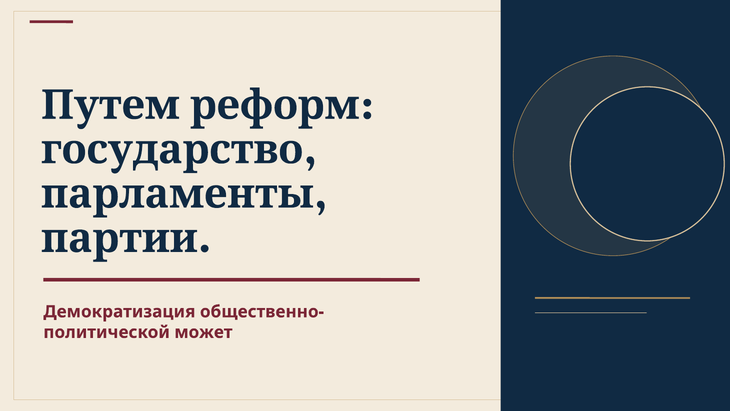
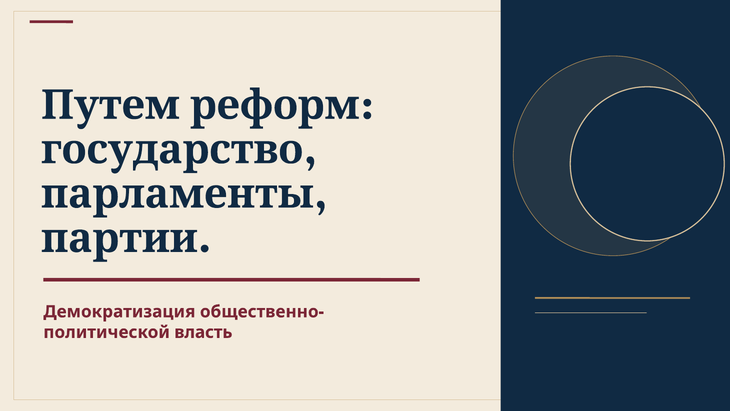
может: может -> власть
